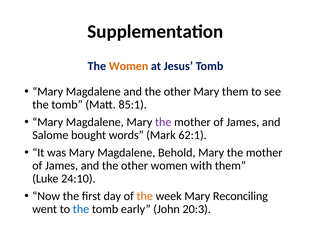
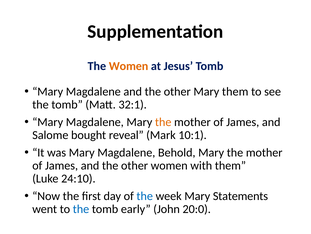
85:1: 85:1 -> 32:1
the at (163, 122) colour: purple -> orange
words: words -> reveal
62:1: 62:1 -> 10:1
the at (145, 196) colour: orange -> blue
Reconciling: Reconciling -> Statements
20:3: 20:3 -> 20:0
